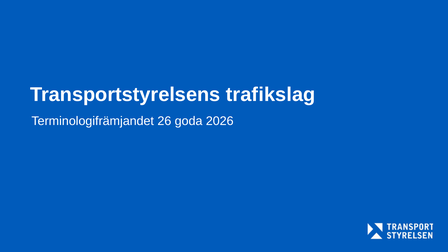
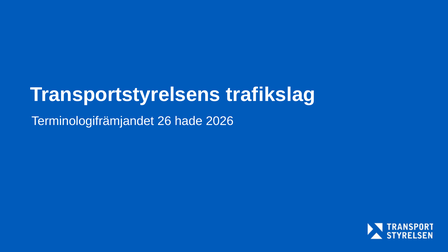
goda: goda -> hade
